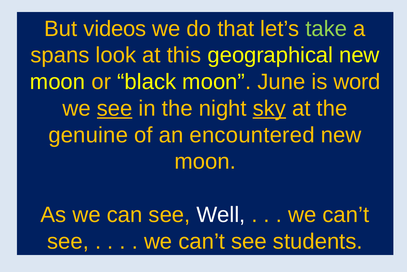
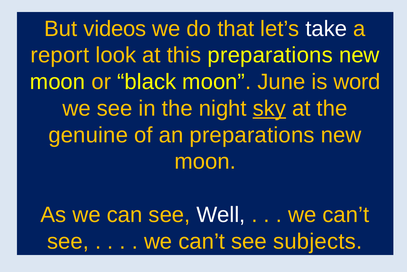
take colour: light green -> white
spans: spans -> report
this geographical: geographical -> preparations
see at (115, 108) underline: present -> none
an encountered: encountered -> preparations
students: students -> subjects
